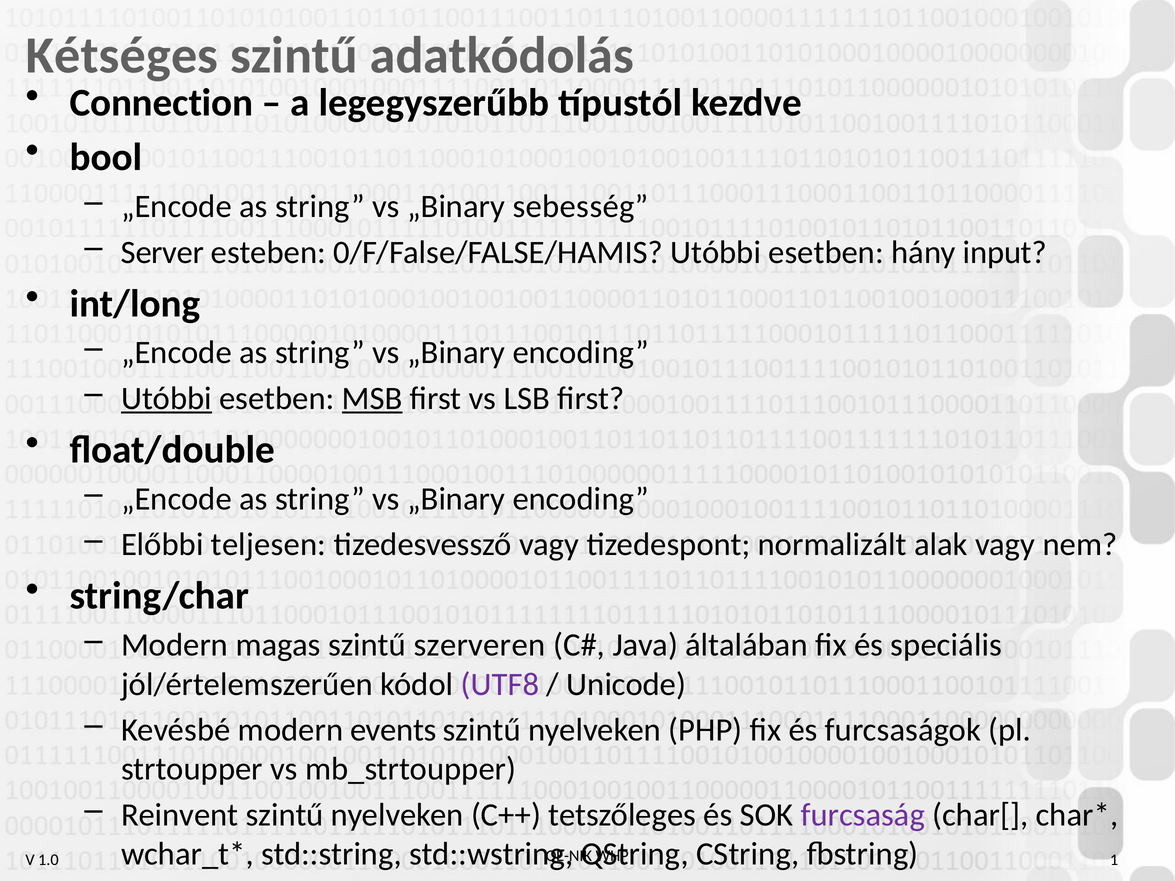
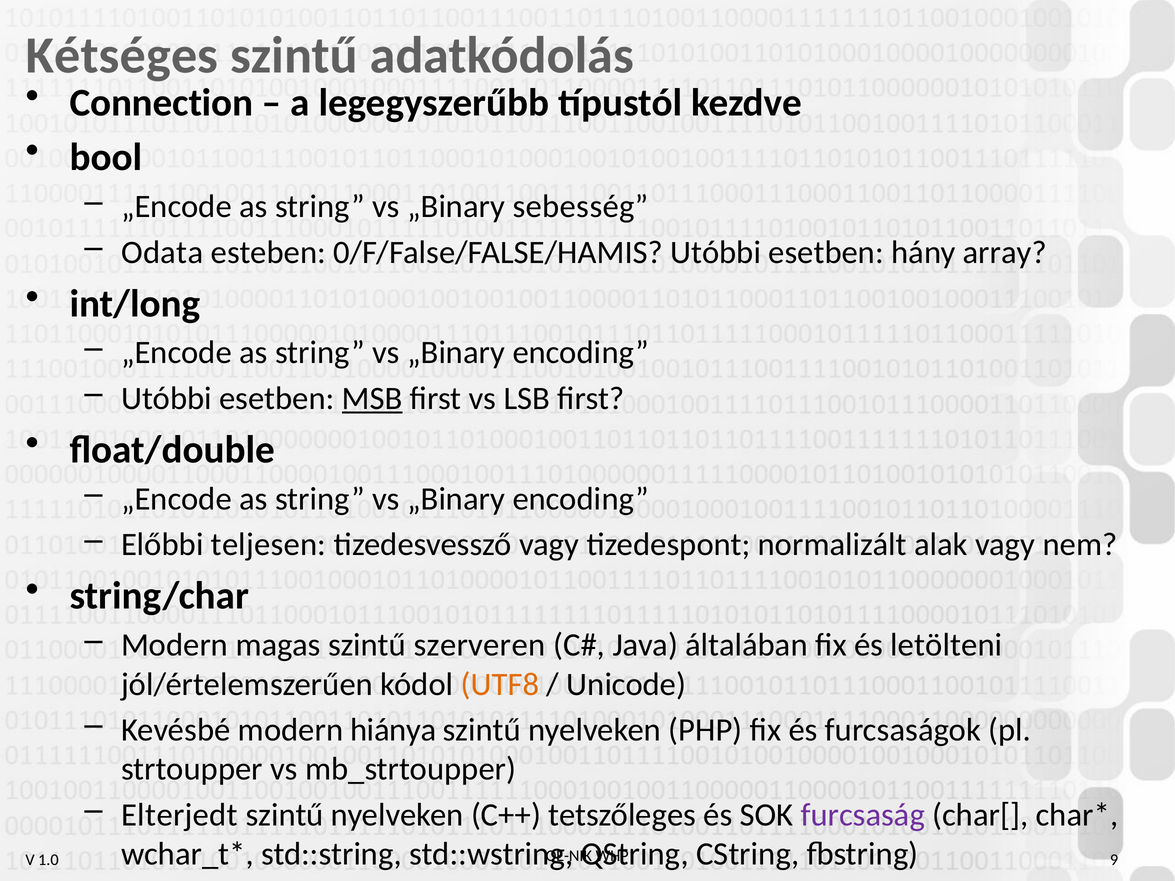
Server: Server -> Odata
input: input -> array
Utóbbi at (166, 399) underline: present -> none
speciális: speciális -> letölteni
UTF8 colour: purple -> orange
events: events -> hiánya
Reinvent: Reinvent -> Elterjedt
1: 1 -> 9
